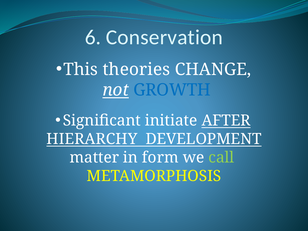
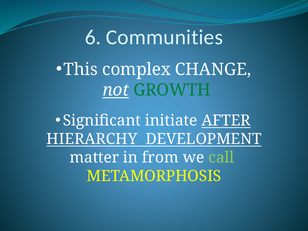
Conservation: Conservation -> Communities
theories: theories -> complex
GROWTH colour: blue -> green
form: form -> from
